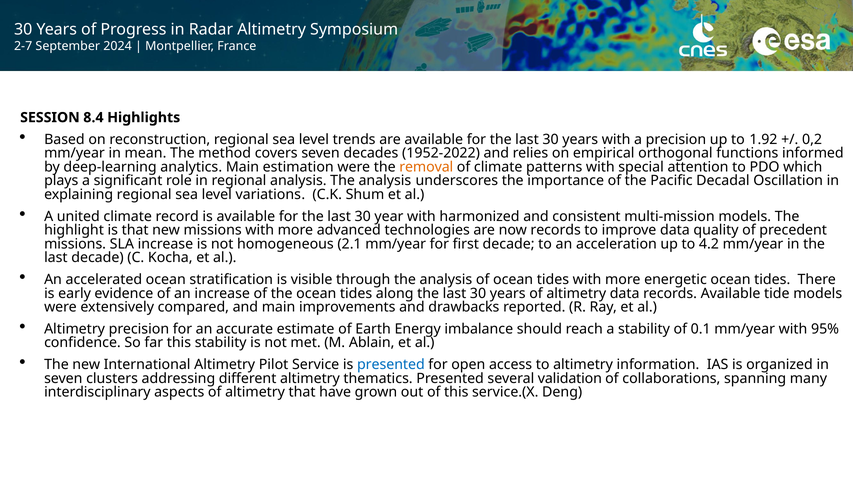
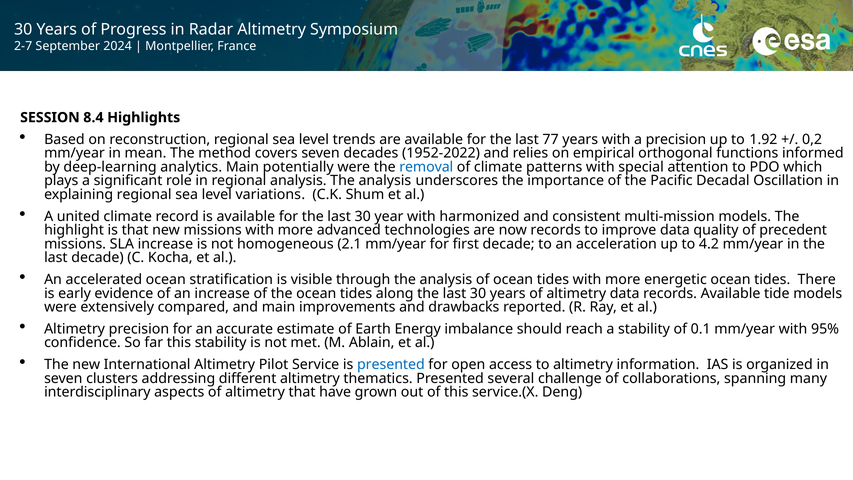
30 at (551, 139): 30 -> 77
estimation: estimation -> potentially
removal colour: orange -> blue
validation: validation -> challenge
